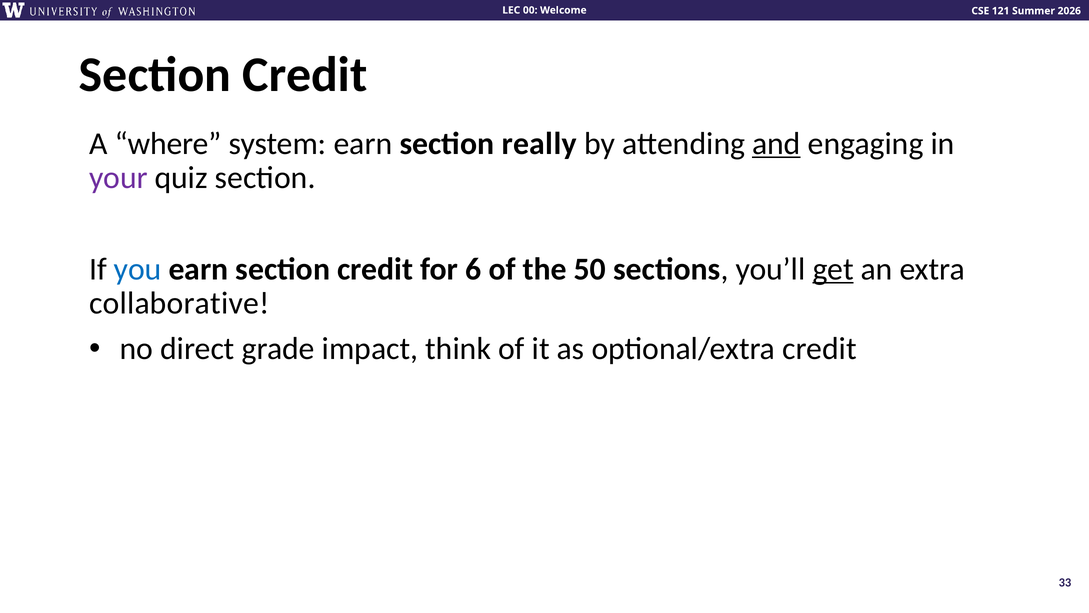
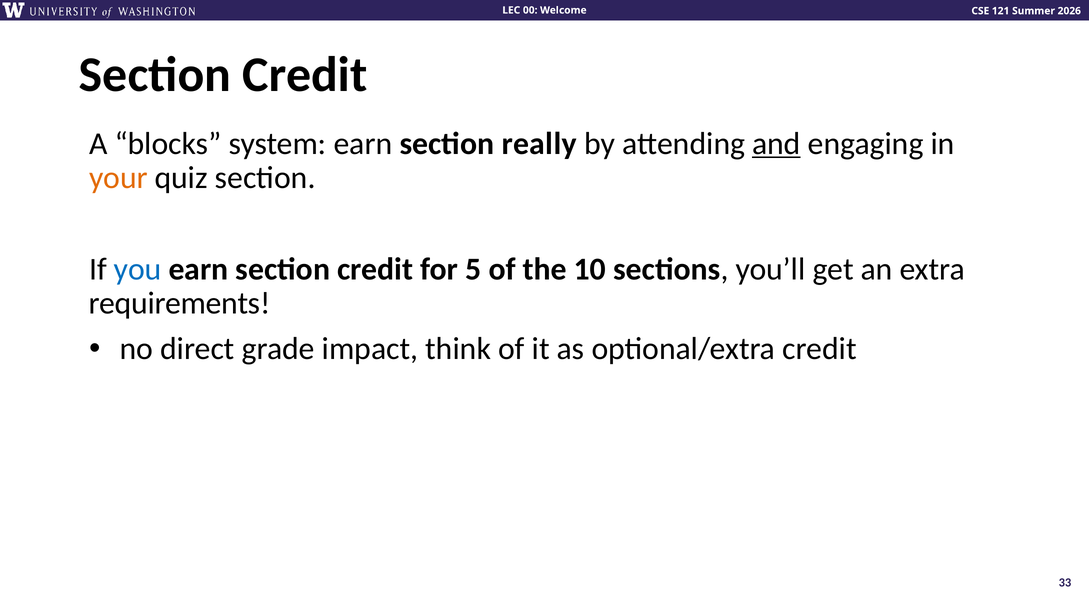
where: where -> blocks
your colour: purple -> orange
6: 6 -> 5
50: 50 -> 10
get underline: present -> none
collaborative: collaborative -> requirements
